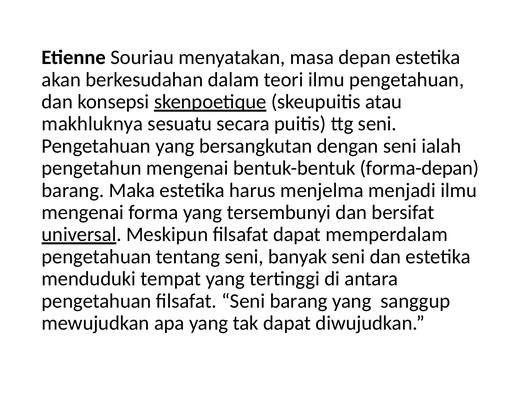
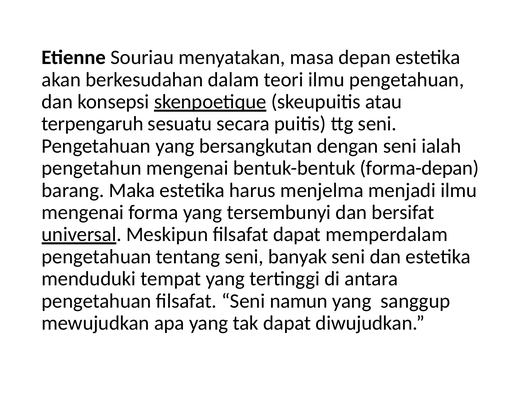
makhluknya: makhluknya -> terpengaruh
Seni barang: barang -> namun
